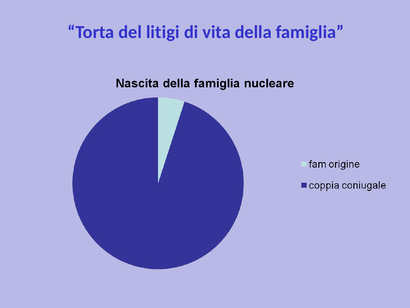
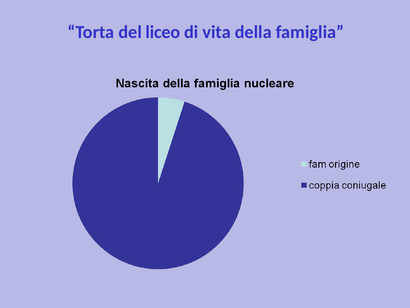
litigi: litigi -> liceo
